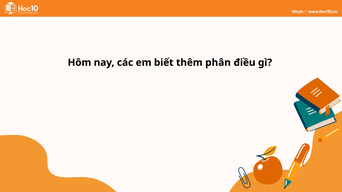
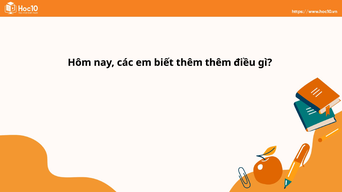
thêm phân: phân -> thêm
